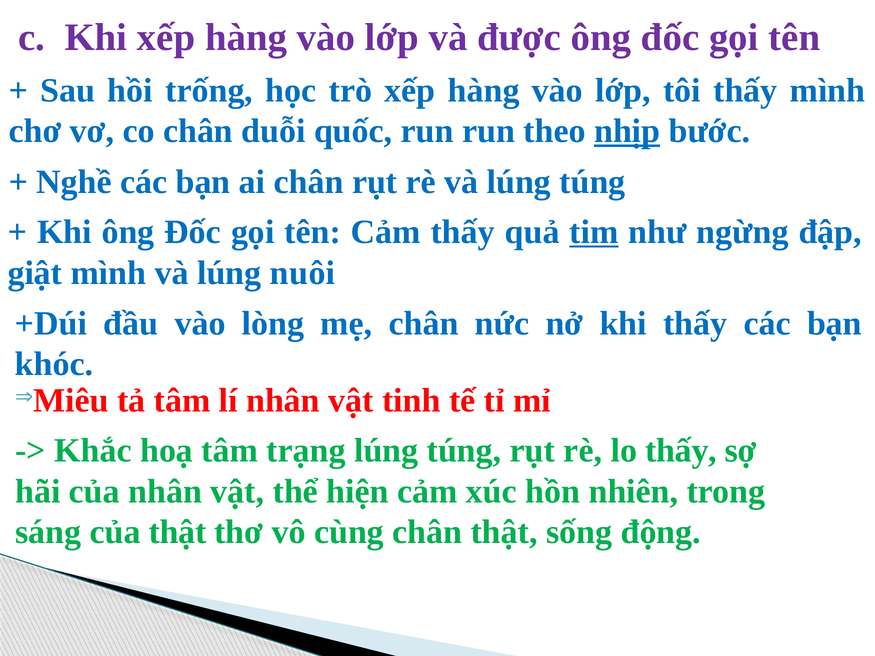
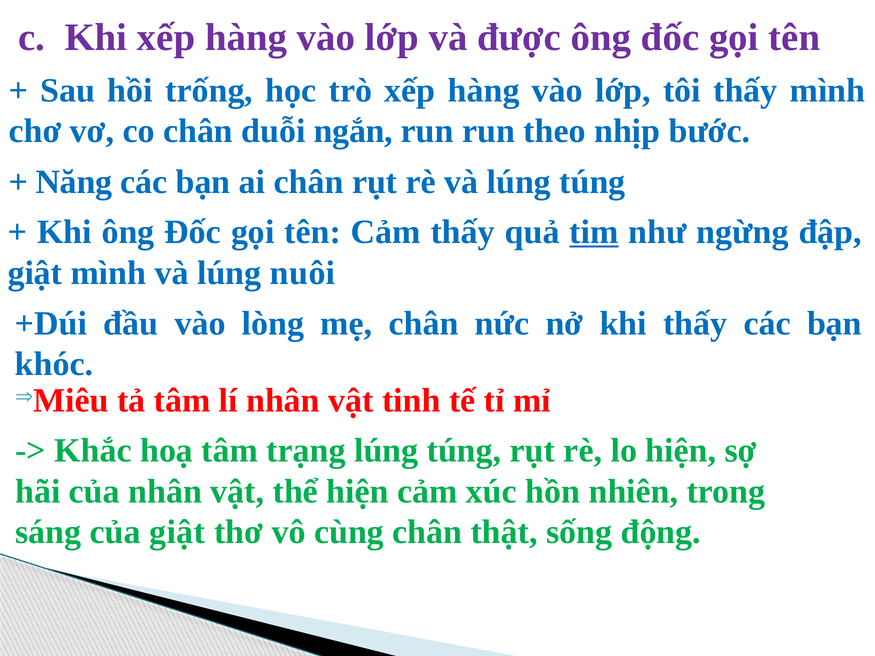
quốc: quốc -> ngắn
nhịp underline: present -> none
Nghề: Nghề -> Năng
lo thấy: thấy -> hiện
của thật: thật -> giật
